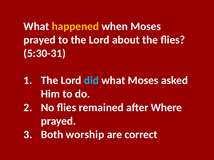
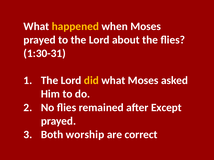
5:30-31: 5:30-31 -> 1:30-31
did colour: light blue -> yellow
Where: Where -> Except
